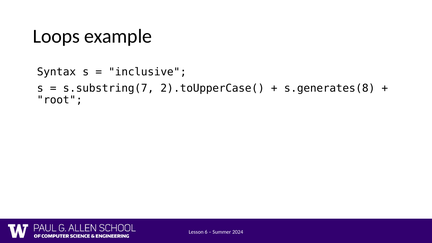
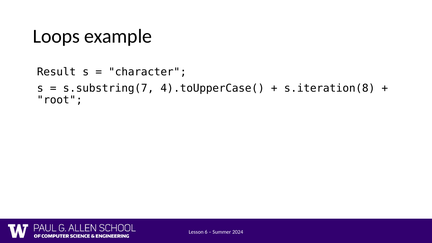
Syntax: Syntax -> Result
inclusive: inclusive -> character
2).toUpperCase(: 2).toUpperCase( -> 4).toUpperCase(
s.generates(8: s.generates(8 -> s.iteration(8
